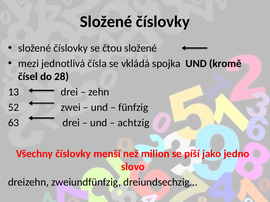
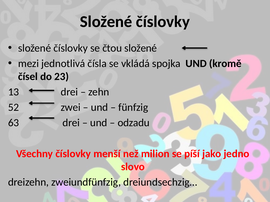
28: 28 -> 23
achtzig: achtzig -> odzadu
